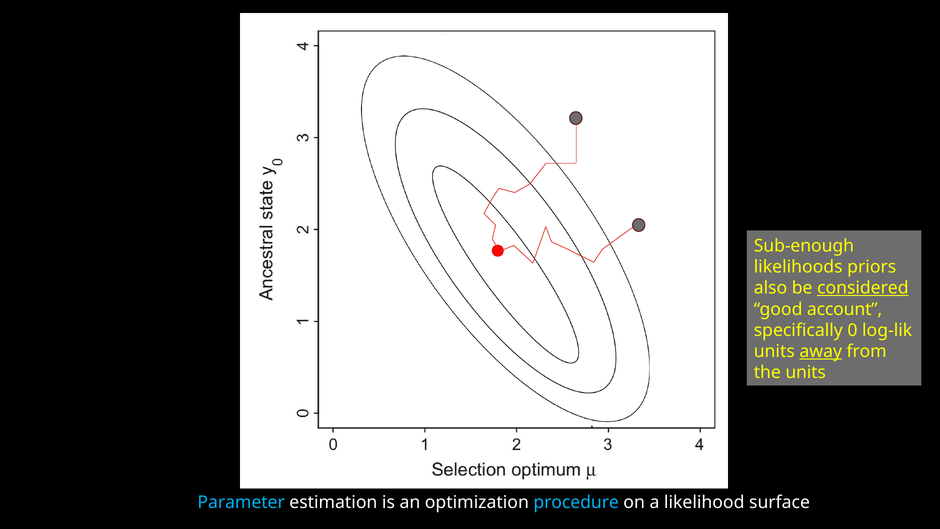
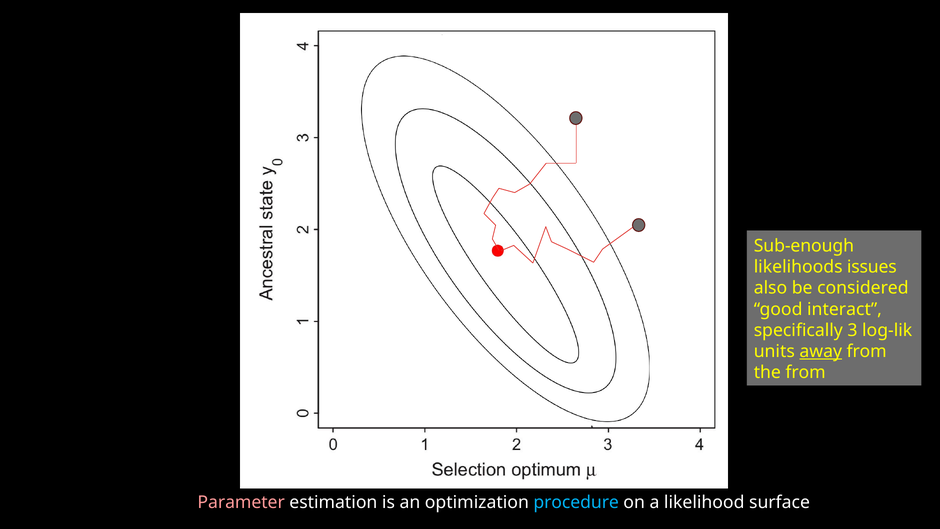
priors: priors -> issues
considered underline: present -> none
account: account -> interact
0: 0 -> 3
the units: units -> from
Parameter colour: light blue -> pink
